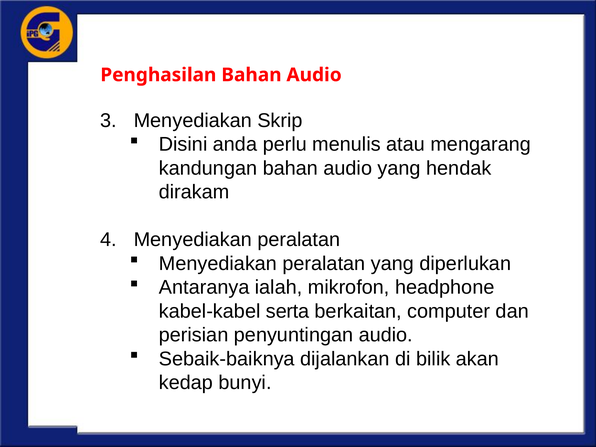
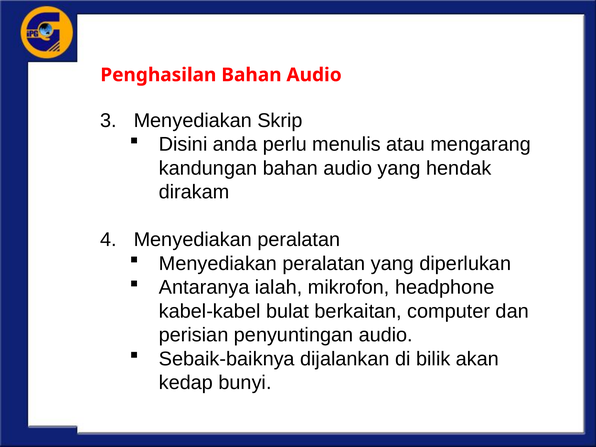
serta: serta -> bulat
